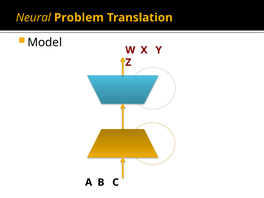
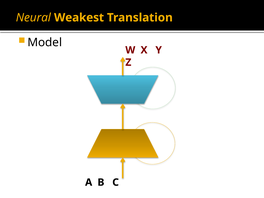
Problem: Problem -> Weakest
